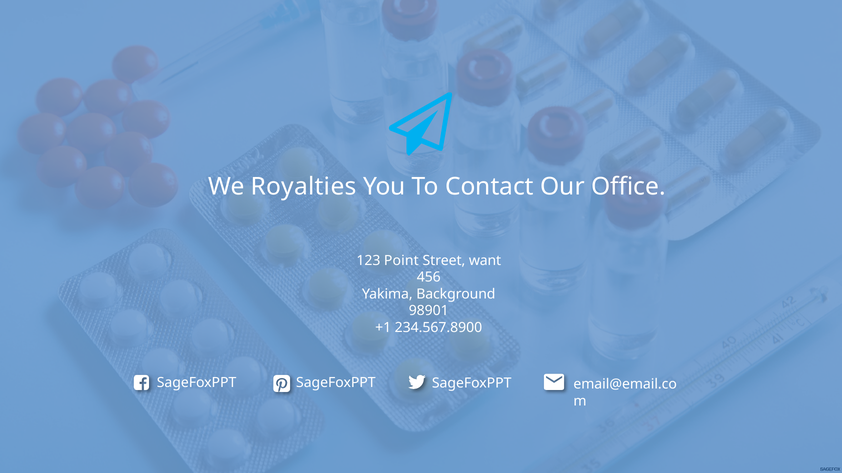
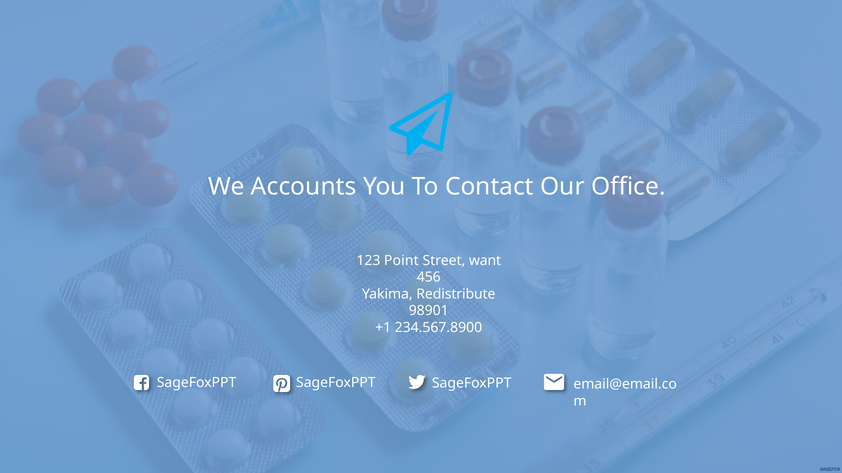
Royalties: Royalties -> Accounts
Background: Background -> Redistribute
